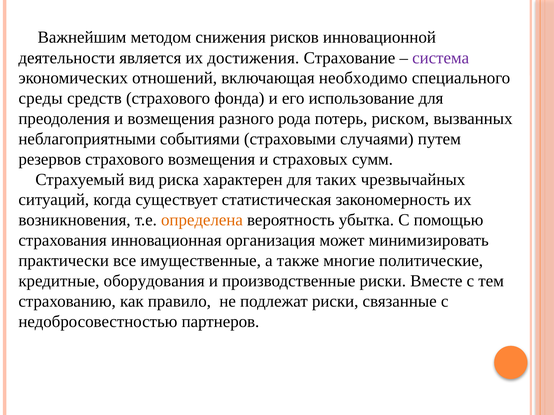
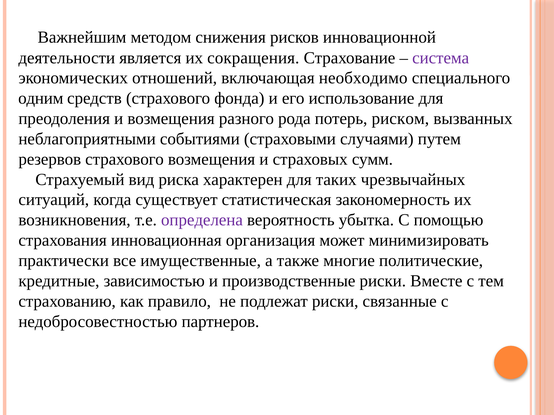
достижения: достижения -> сокращения
среды: среды -> одним
определена colour: orange -> purple
оборудования: оборудования -> зависимостью
